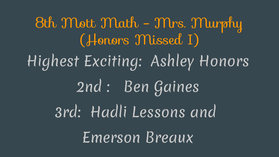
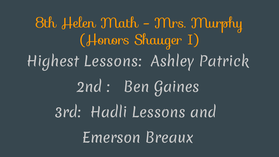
Mott: Mott -> Helen
Missed: Missed -> Shauger
Highest Exciting: Exciting -> Lessons
Ashley Honors: Honors -> Patrick
